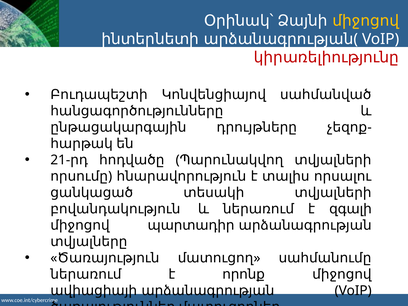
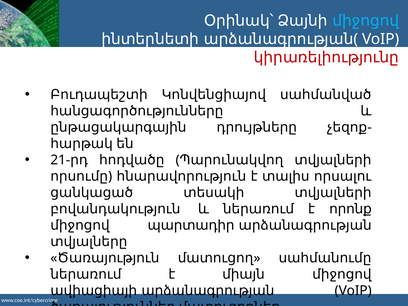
միջոցով at (366, 21) colour: yellow -> light blue
զգալի: զգալի -> որոնք
որոնք: որոնք -> միայն
